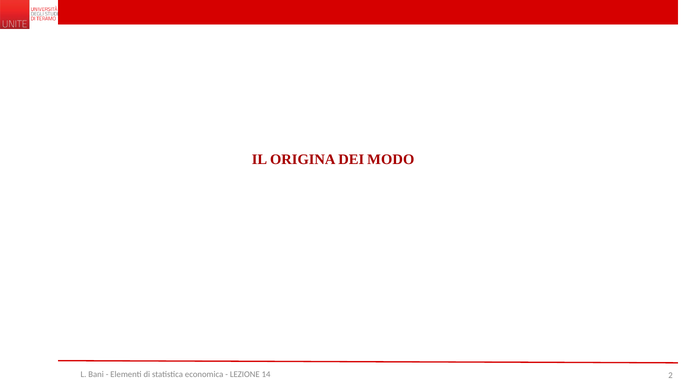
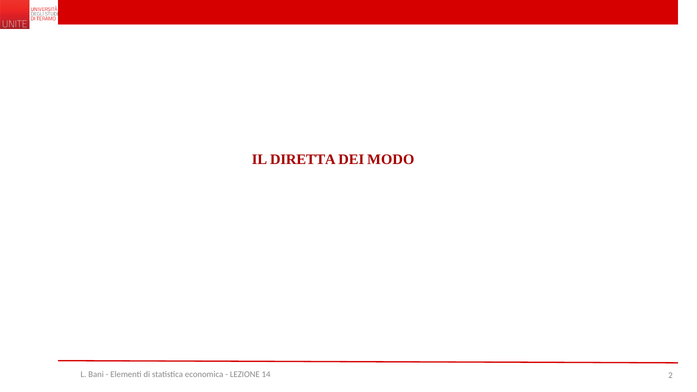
ORIGINA: ORIGINA -> DIRETTA
